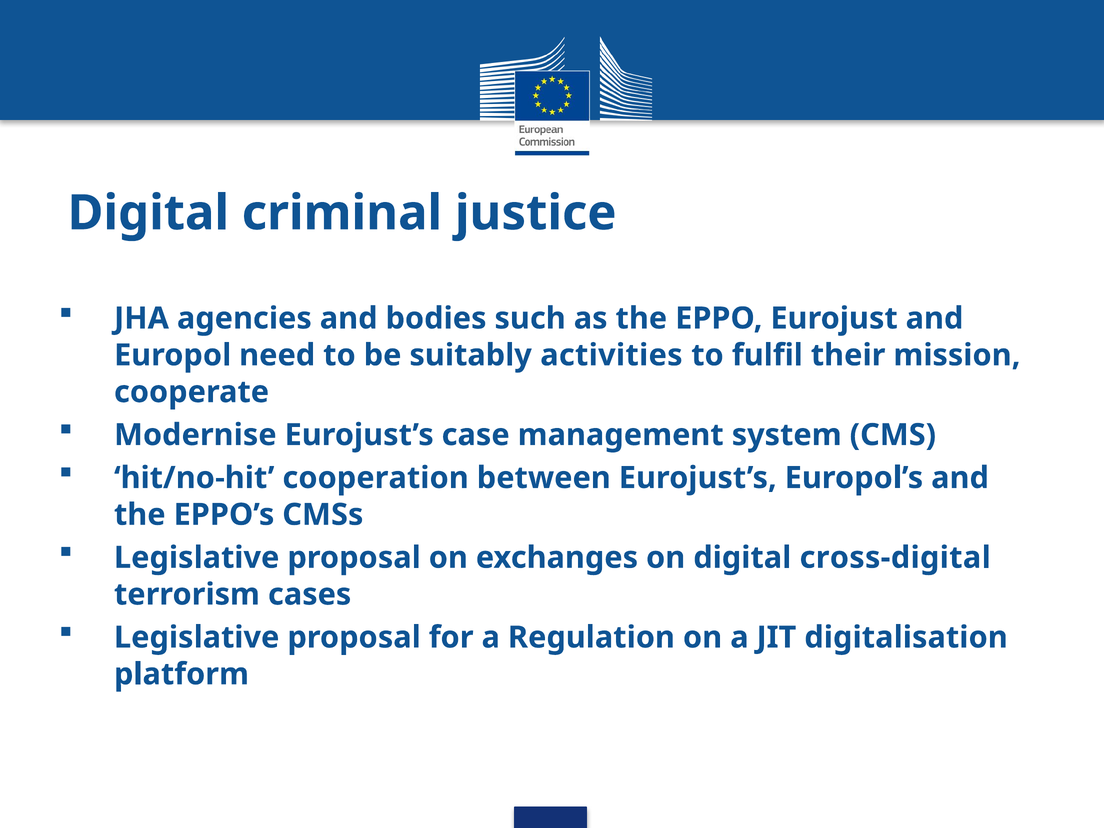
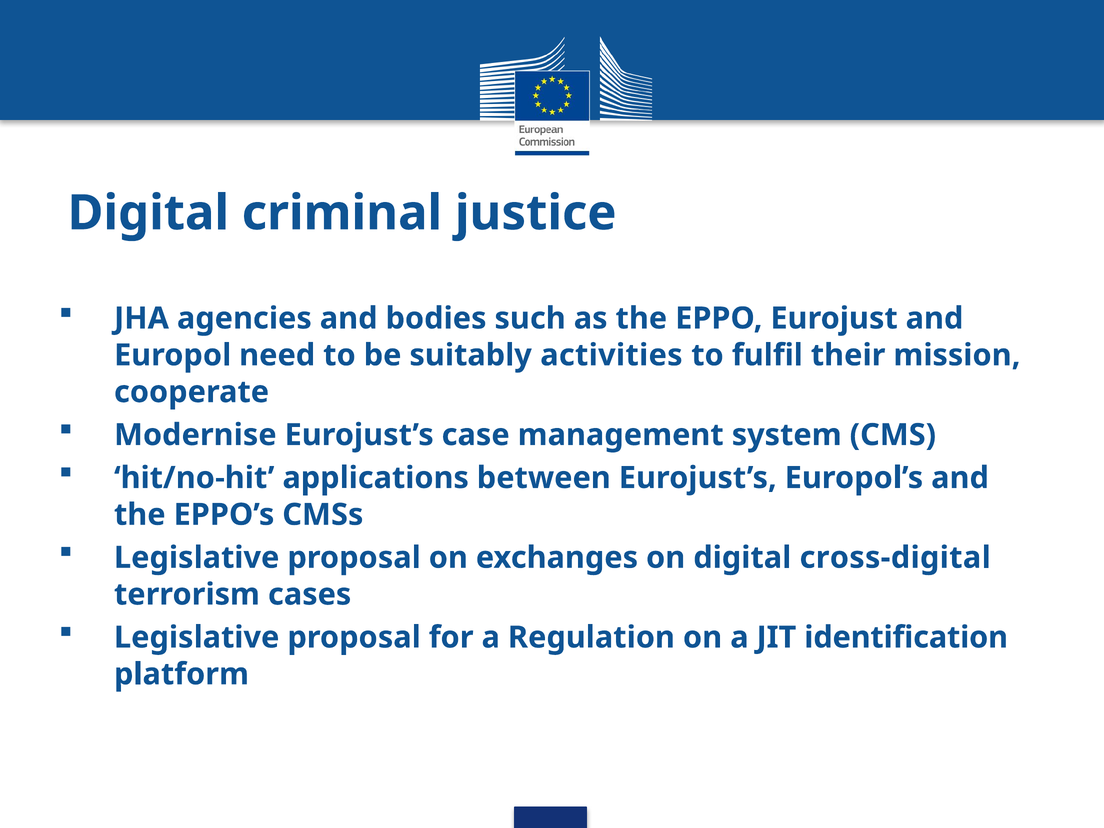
cooperation: cooperation -> applications
digitalisation: digitalisation -> identification
